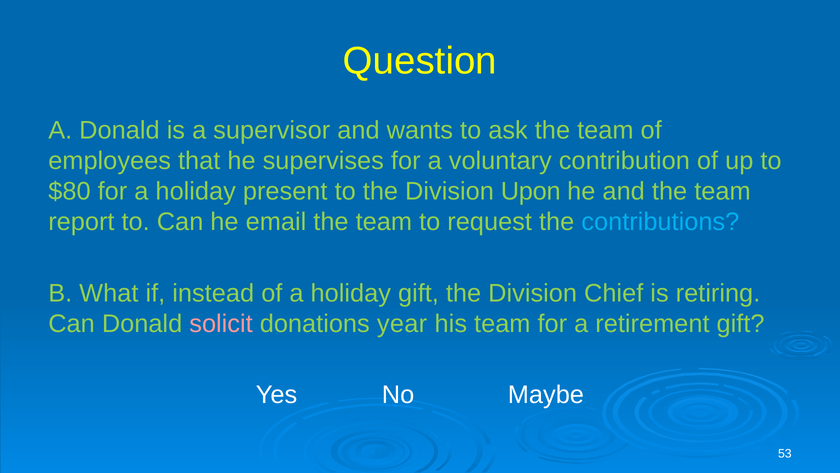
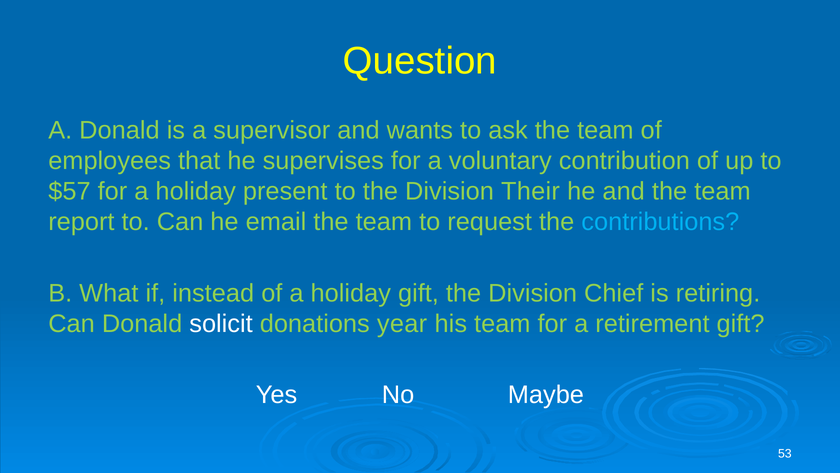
$80: $80 -> $57
Upon: Upon -> Their
solicit colour: pink -> white
